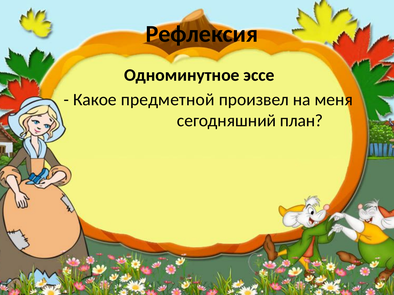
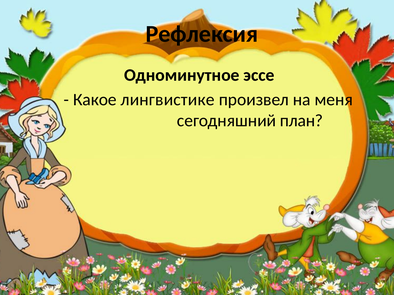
предметной: предметной -> лингвистике
